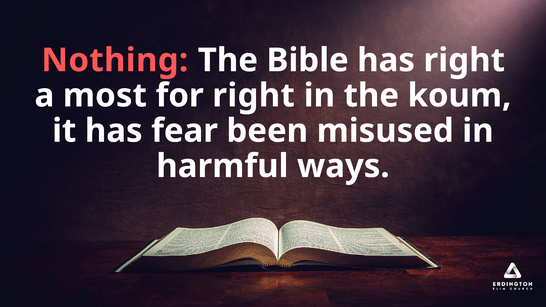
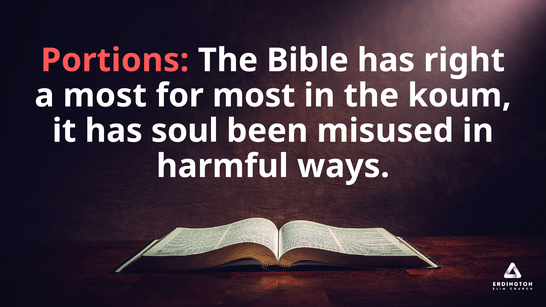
Nothing: Nothing -> Portions
for right: right -> most
fear: fear -> soul
